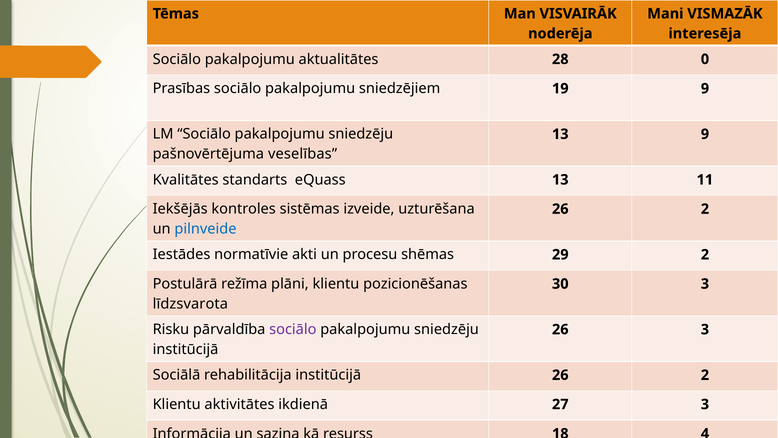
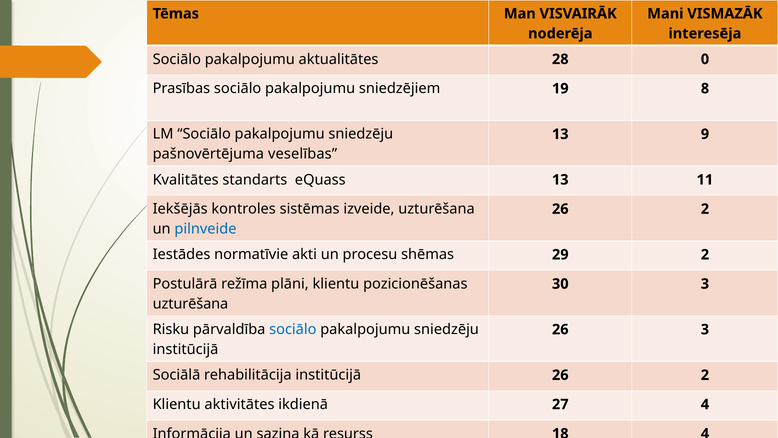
19 9: 9 -> 8
līdzsvarota at (190, 304): līdzsvarota -> uzturēšana
sociālo at (293, 329) colour: purple -> blue
27 3: 3 -> 4
